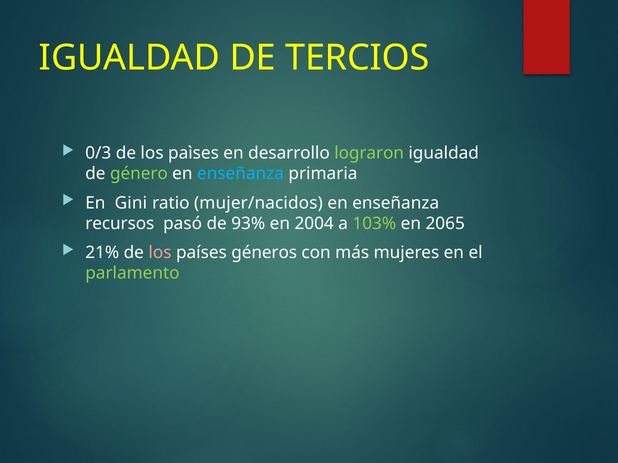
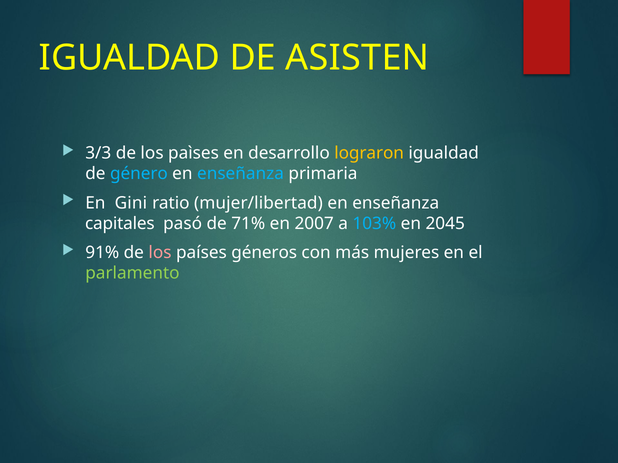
TERCIOS: TERCIOS -> ASISTEN
0/3: 0/3 -> 3/3
lograron colour: light green -> yellow
género colour: light green -> light blue
mujer/nacidos: mujer/nacidos -> mujer/libertad
recursos: recursos -> capitales
93%: 93% -> 71%
2004: 2004 -> 2007
103% colour: light green -> light blue
2065: 2065 -> 2045
21%: 21% -> 91%
